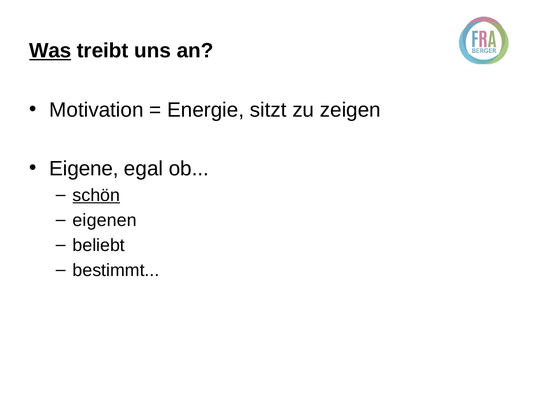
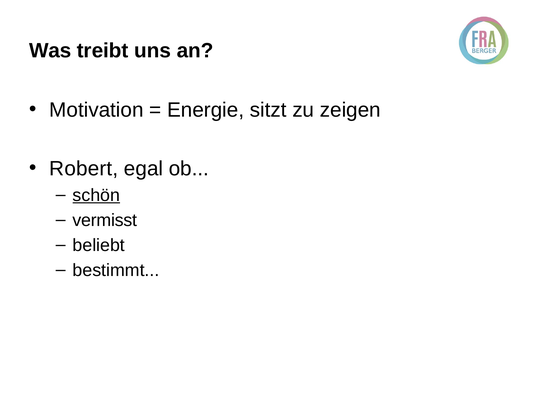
Was underline: present -> none
Eigene: Eigene -> Robert
eigenen: eigenen -> vermisst
